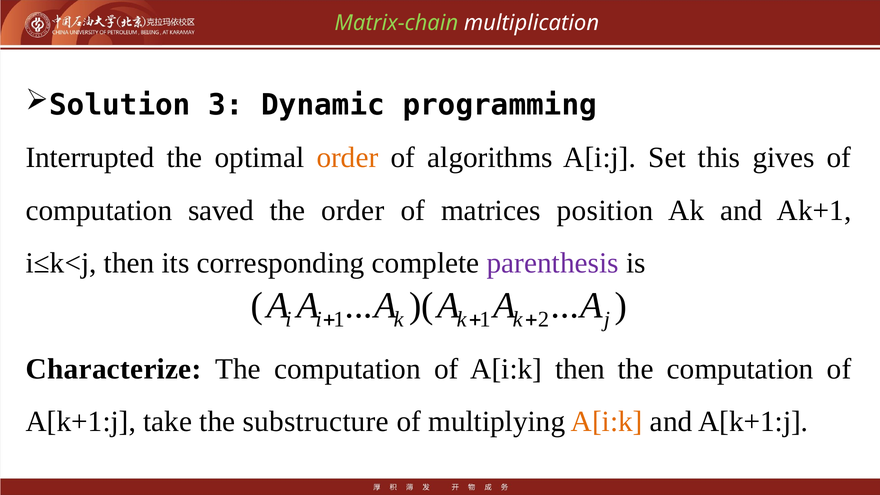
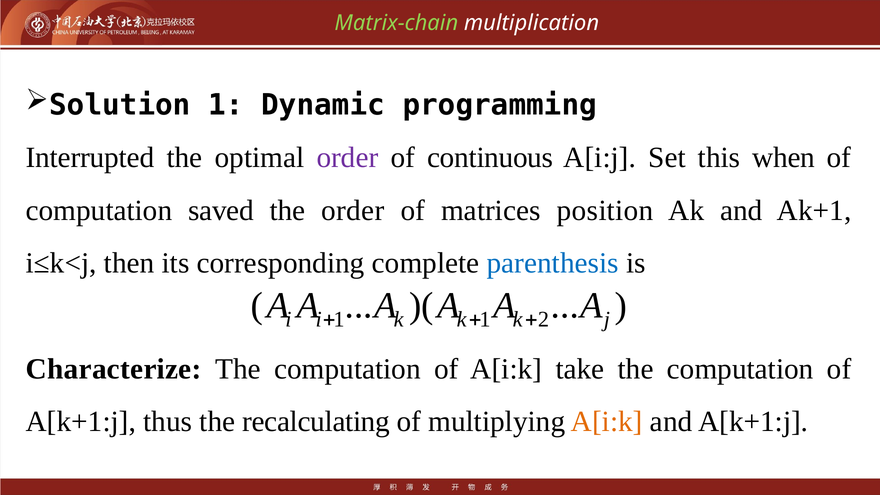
Solution 3: 3 -> 1
order at (347, 158) colour: orange -> purple
algorithms: algorithms -> continuous
gives: gives -> when
parenthesis colour: purple -> blue
A[i:k then: then -> take
take: take -> thus
substructure: substructure -> recalculating
